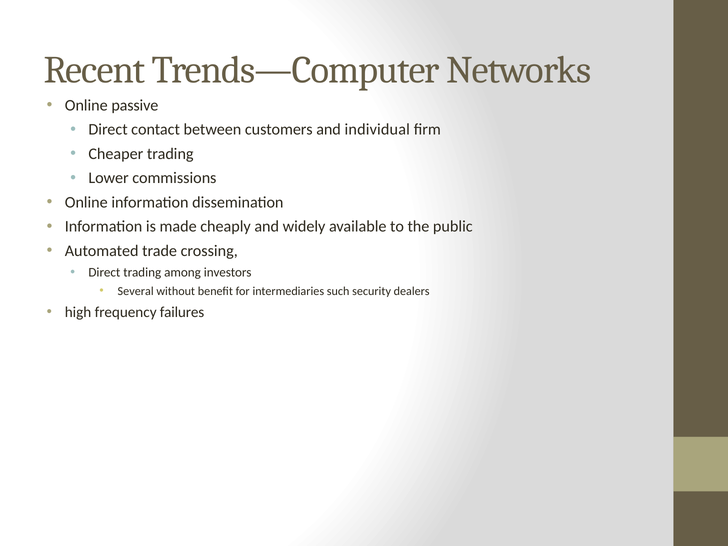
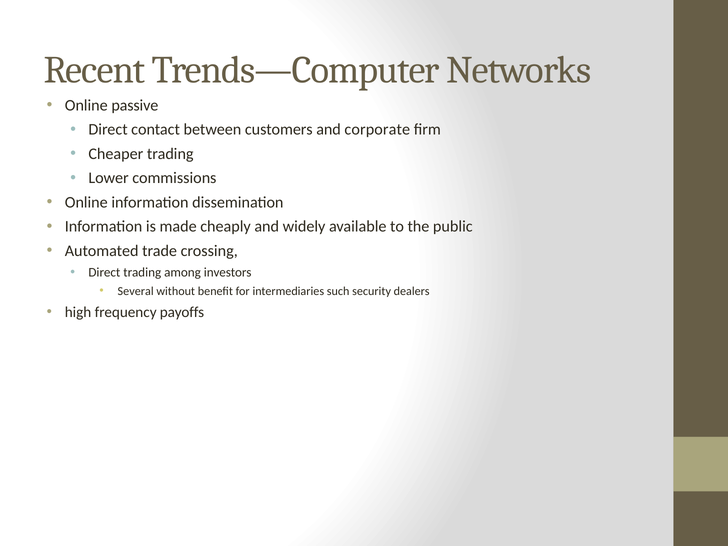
individual: individual -> corporate
failures: failures -> payoffs
